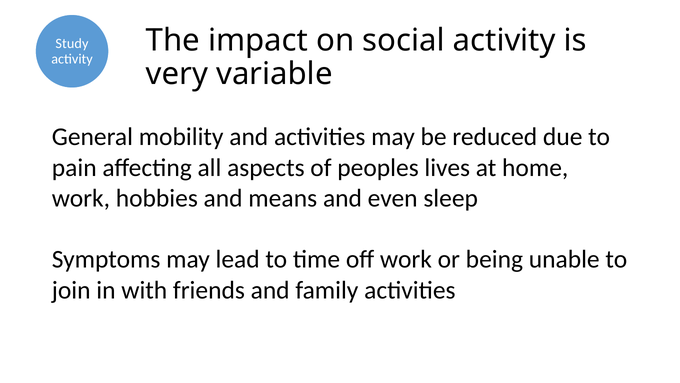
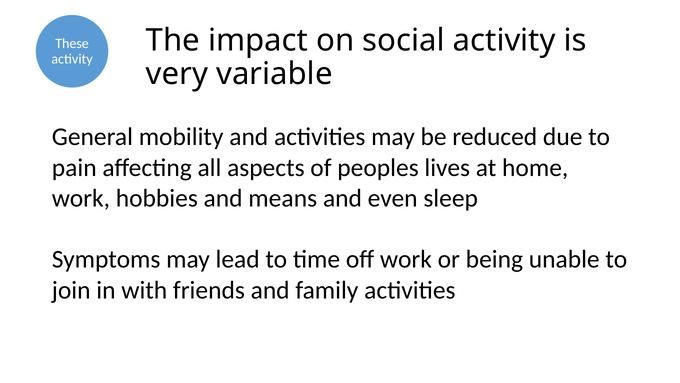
Study: Study -> These
